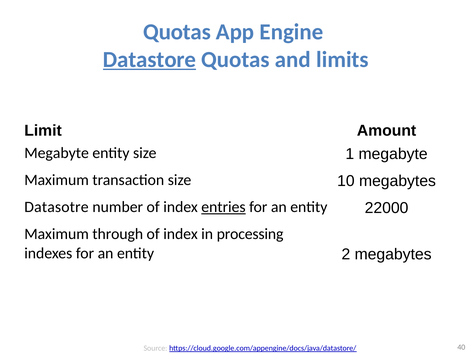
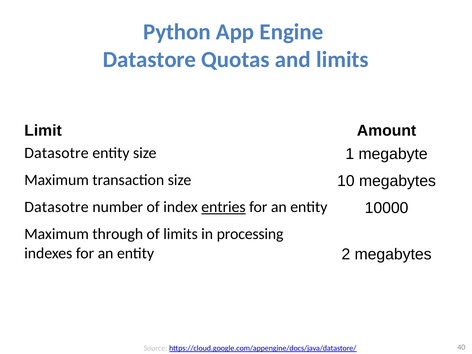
Quotas at (177, 32): Quotas -> Python
Datastore underline: present -> none
Megabyte at (57, 153): Megabyte -> Datasotre
22000: 22000 -> 10000
index at (181, 234): index -> limits
